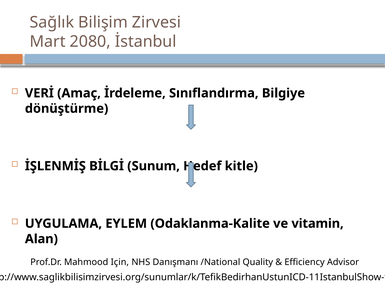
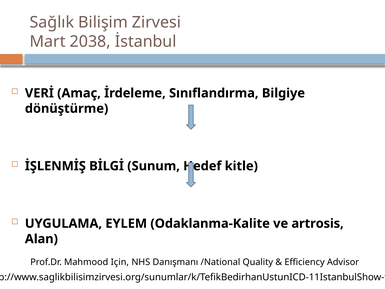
2080: 2080 -> 2038
vitamin: vitamin -> artrosis
